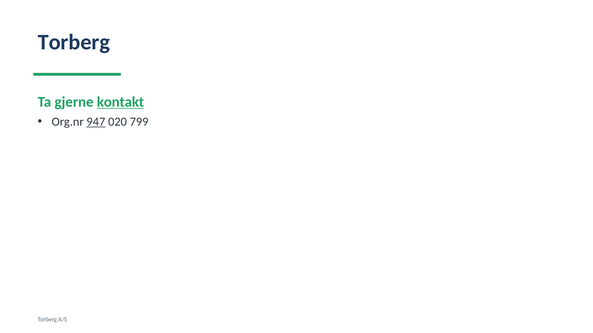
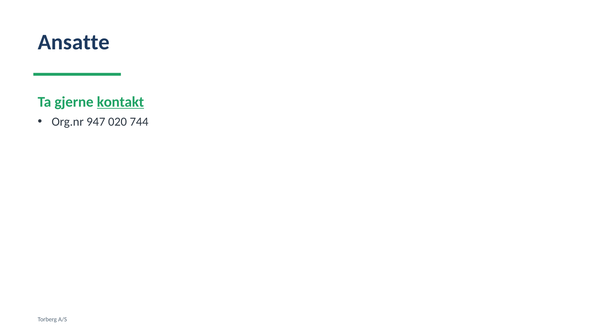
Torberg at (74, 42): Torberg -> Ansatte
947 underline: present -> none
799: 799 -> 744
